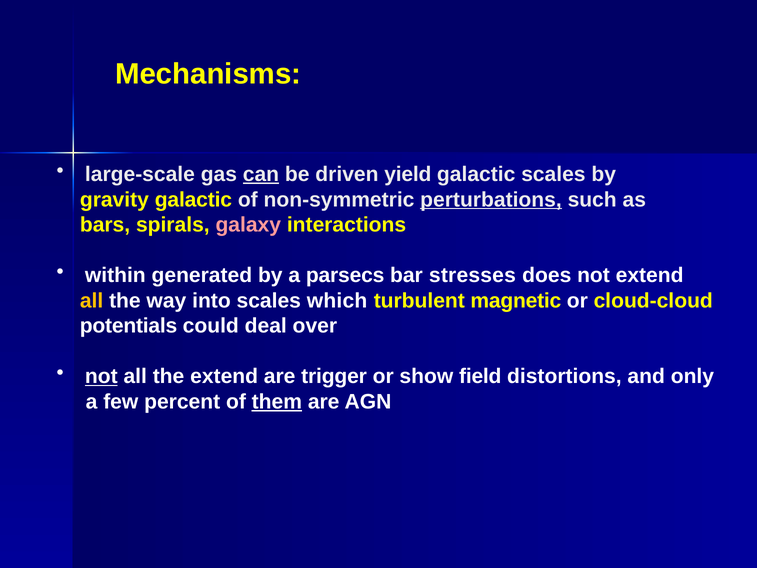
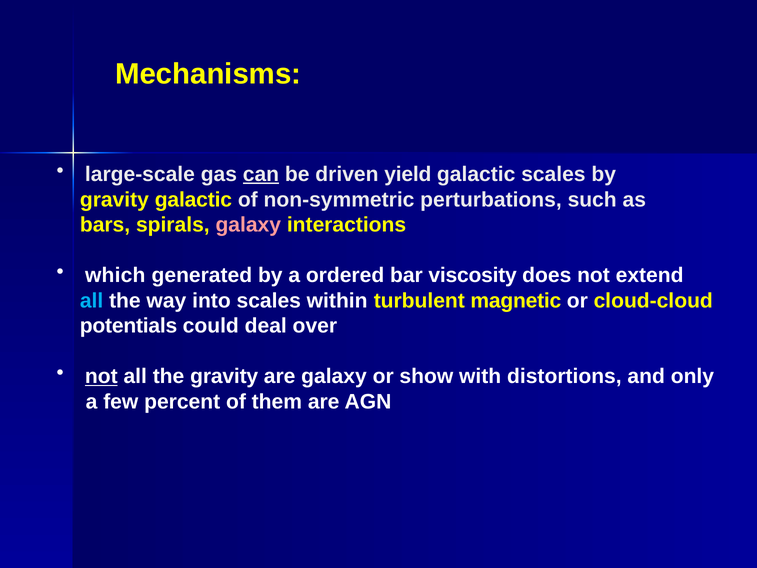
perturbations underline: present -> none
within: within -> which
parsecs: parsecs -> ordered
stresses: stresses -> viscosity
all at (92, 300) colour: yellow -> light blue
which: which -> within
the extend: extend -> gravity
are trigger: trigger -> galaxy
field: field -> with
them underline: present -> none
